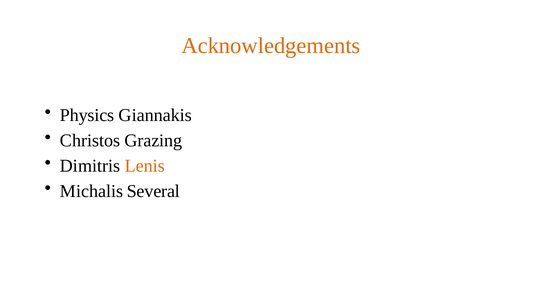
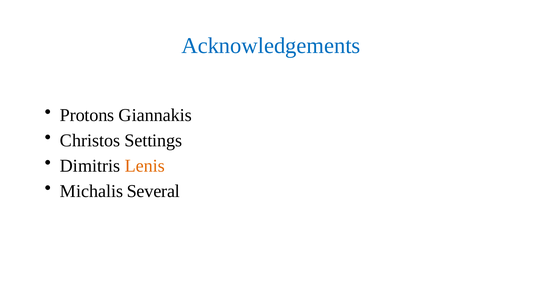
Acknowledgements colour: orange -> blue
Physics: Physics -> Protons
Grazing: Grazing -> Settings
